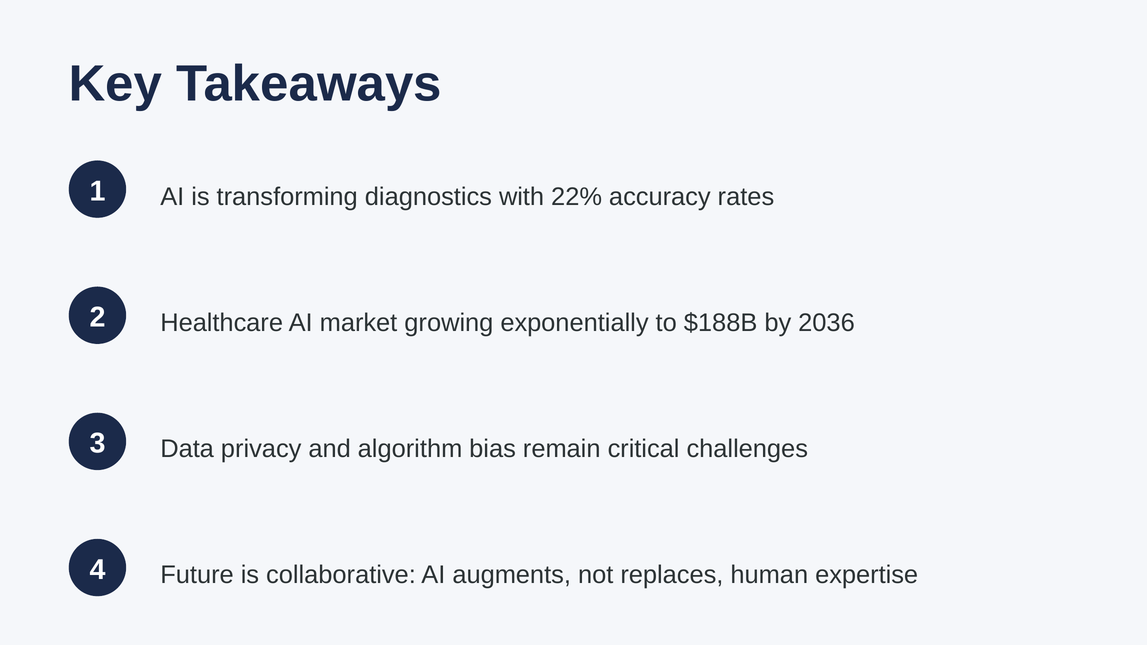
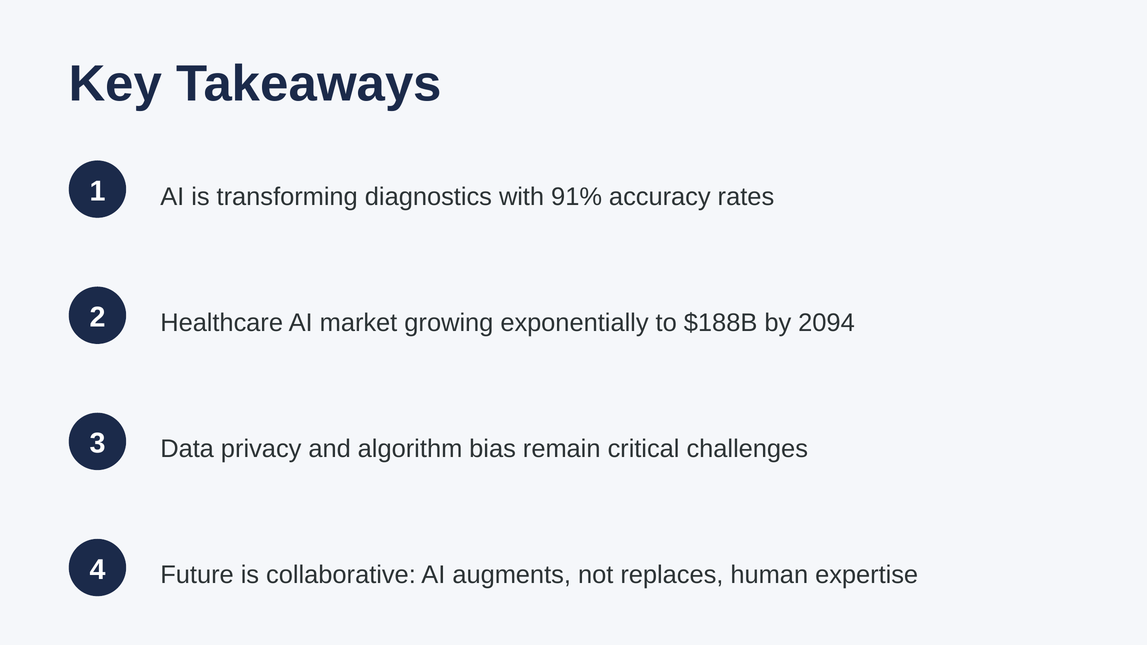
22%: 22% -> 91%
2036: 2036 -> 2094
